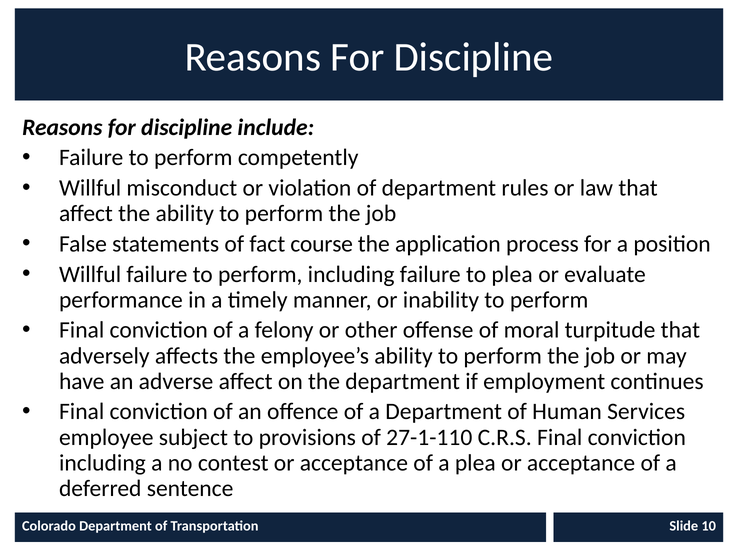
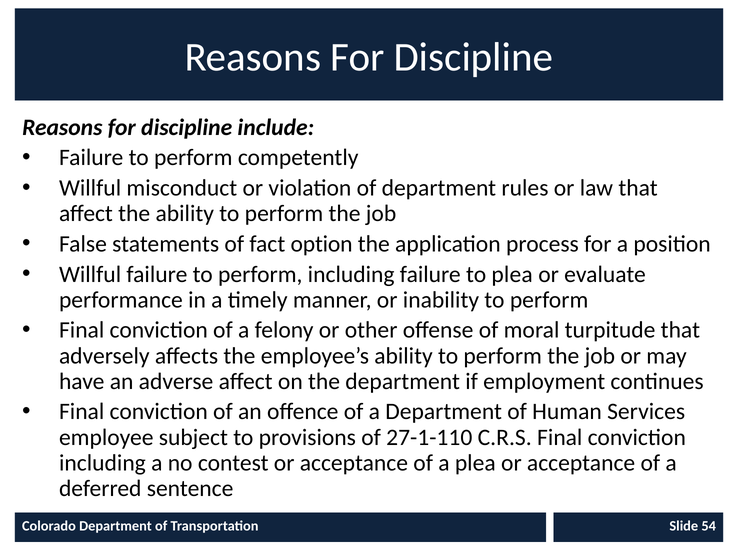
course: course -> option
10: 10 -> 54
